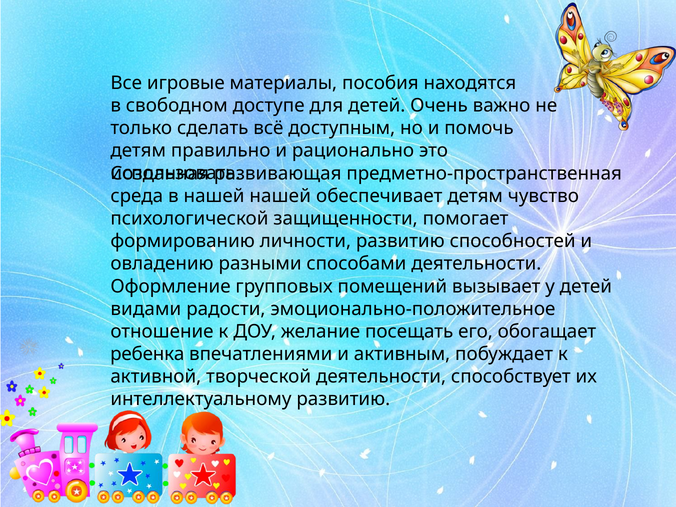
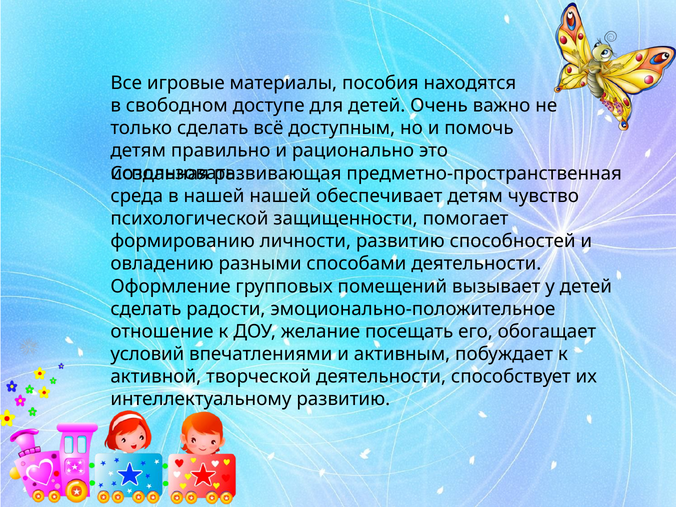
видами at (146, 309): видами -> сделать
ребенка: ребенка -> условий
